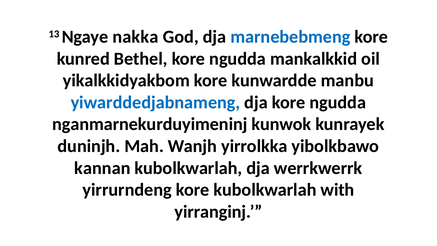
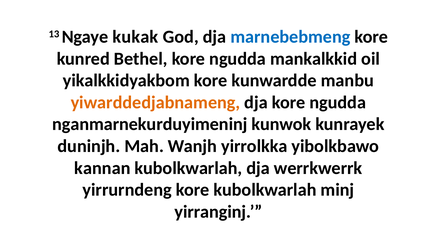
nakka: nakka -> kukak
yiwarddedjabnameng colour: blue -> orange
with: with -> minj
